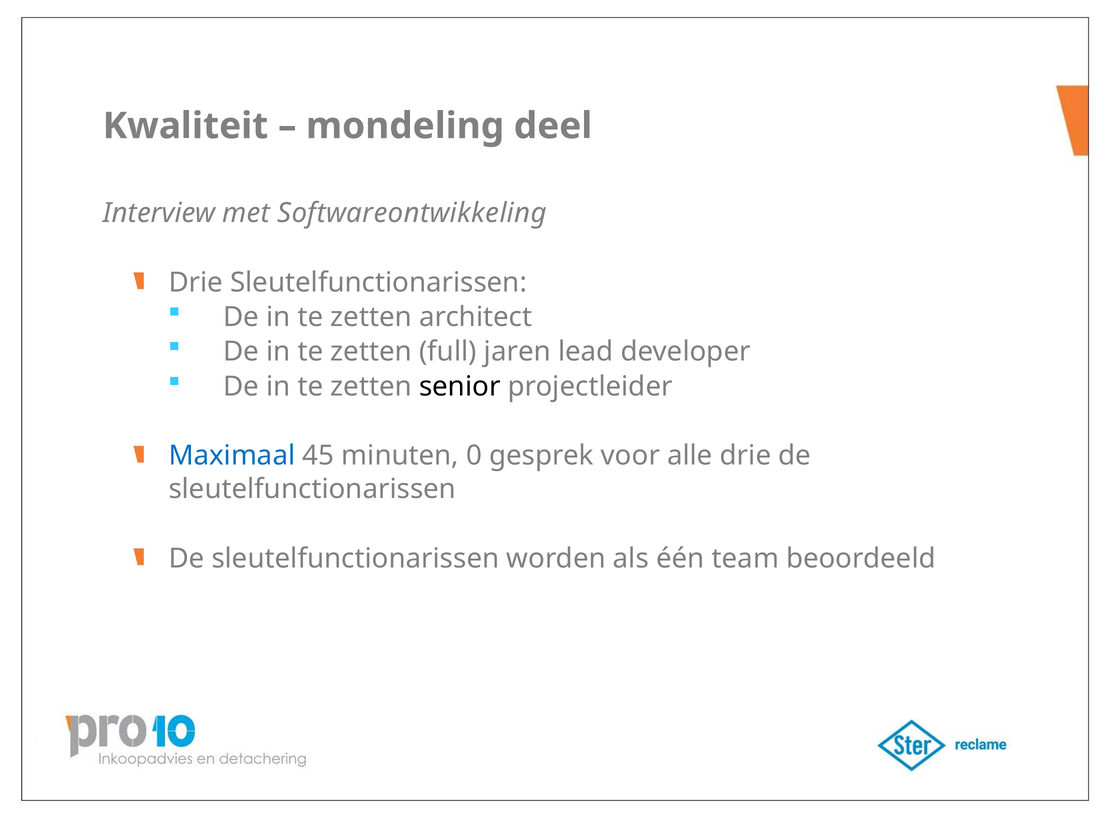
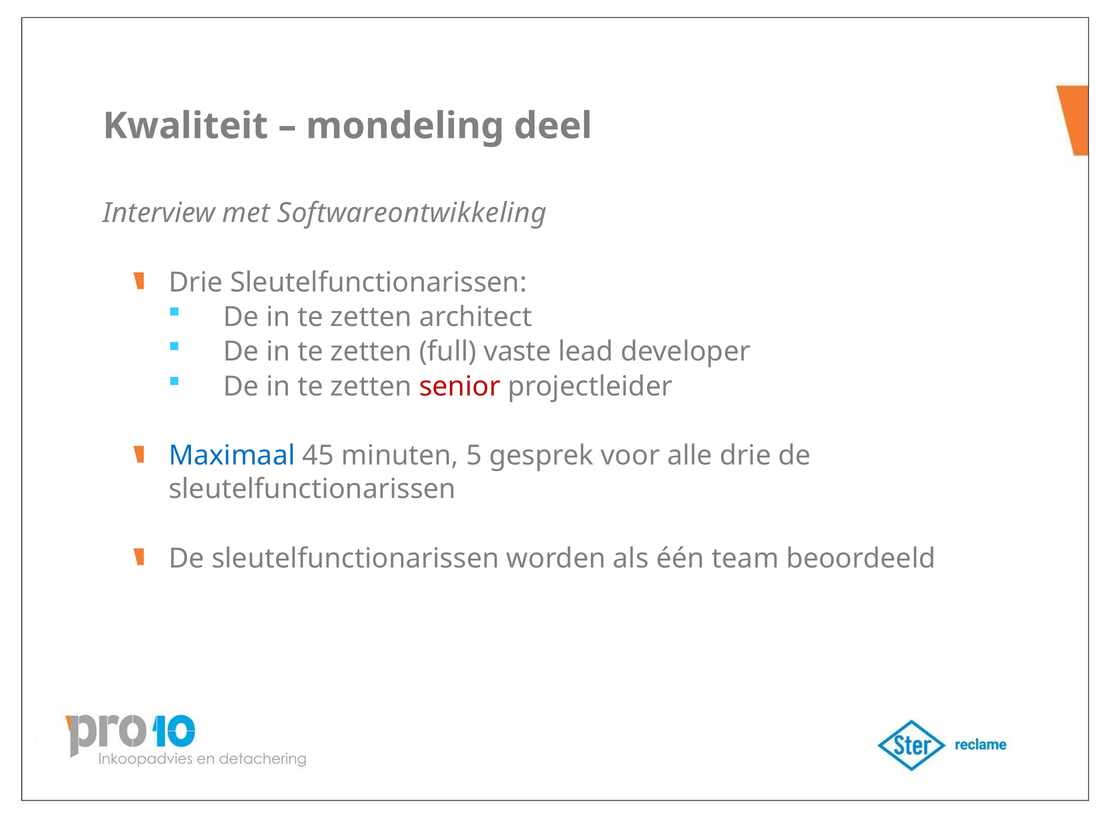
jaren: jaren -> vaste
senior colour: black -> red
0: 0 -> 5
